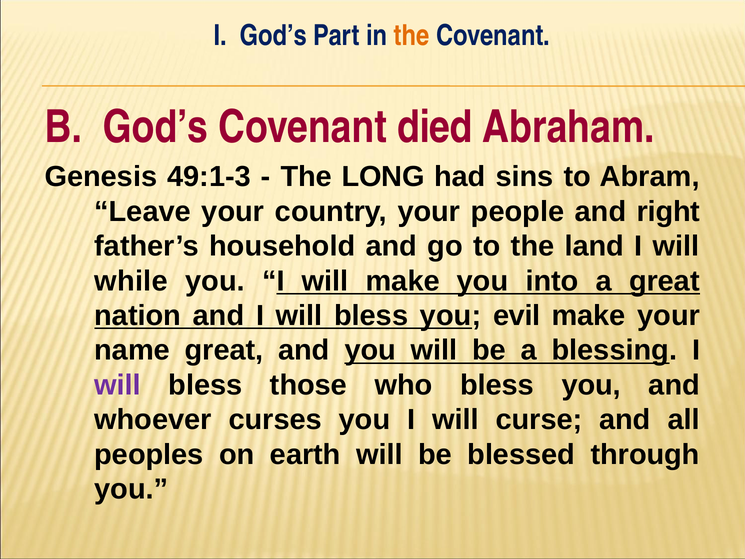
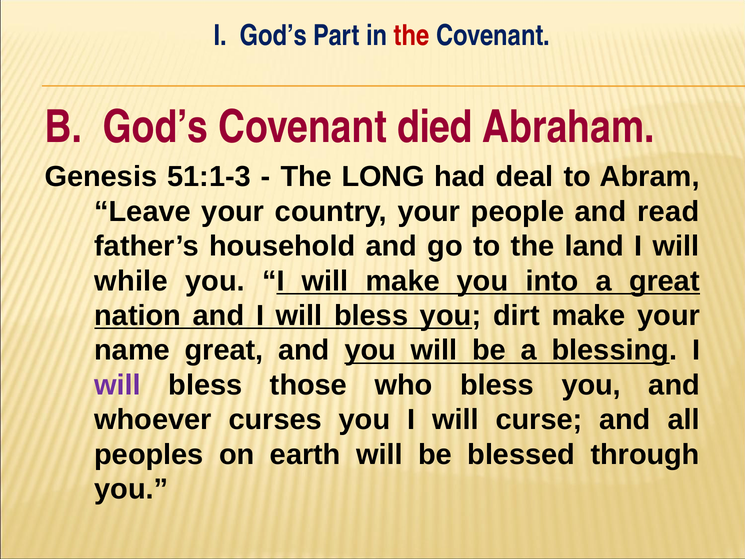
the at (412, 35) colour: orange -> red
49:1-3: 49:1-3 -> 51:1-3
sins: sins -> deal
right: right -> read
evil: evil -> dirt
